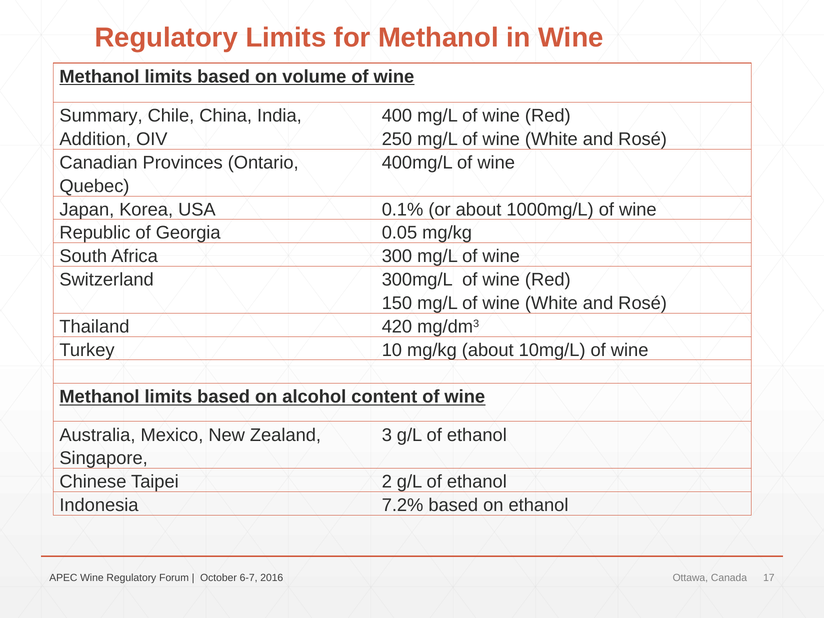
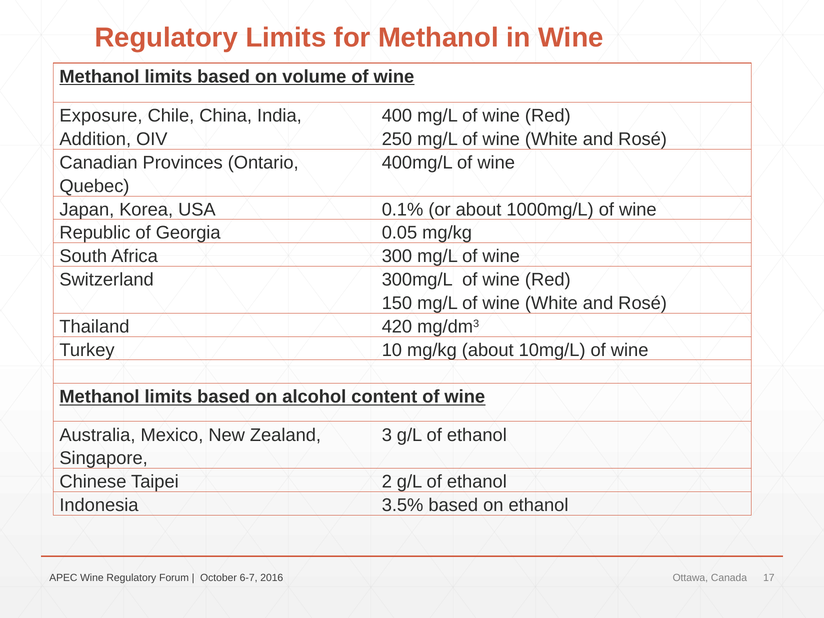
Summary: Summary -> Exposure
7.2%: 7.2% -> 3.5%
